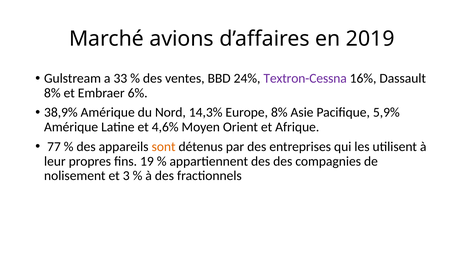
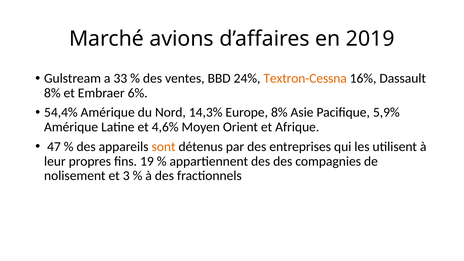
Textron-Cessna colour: purple -> orange
38,9%: 38,9% -> 54,4%
77: 77 -> 47
